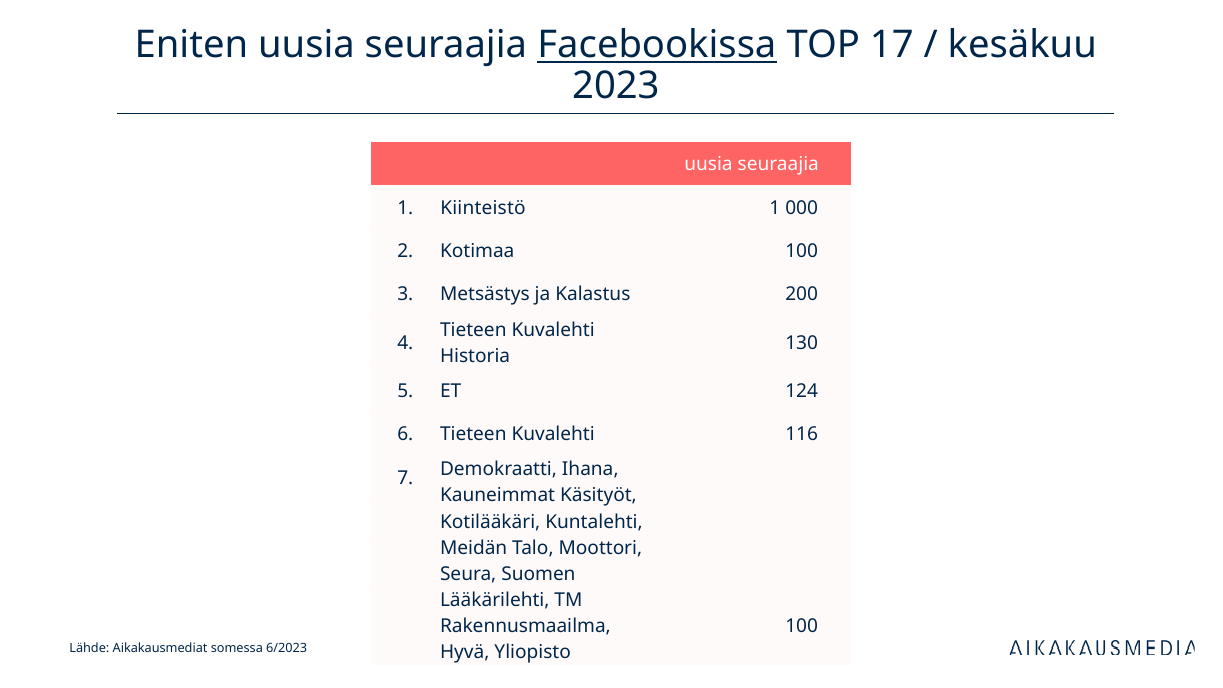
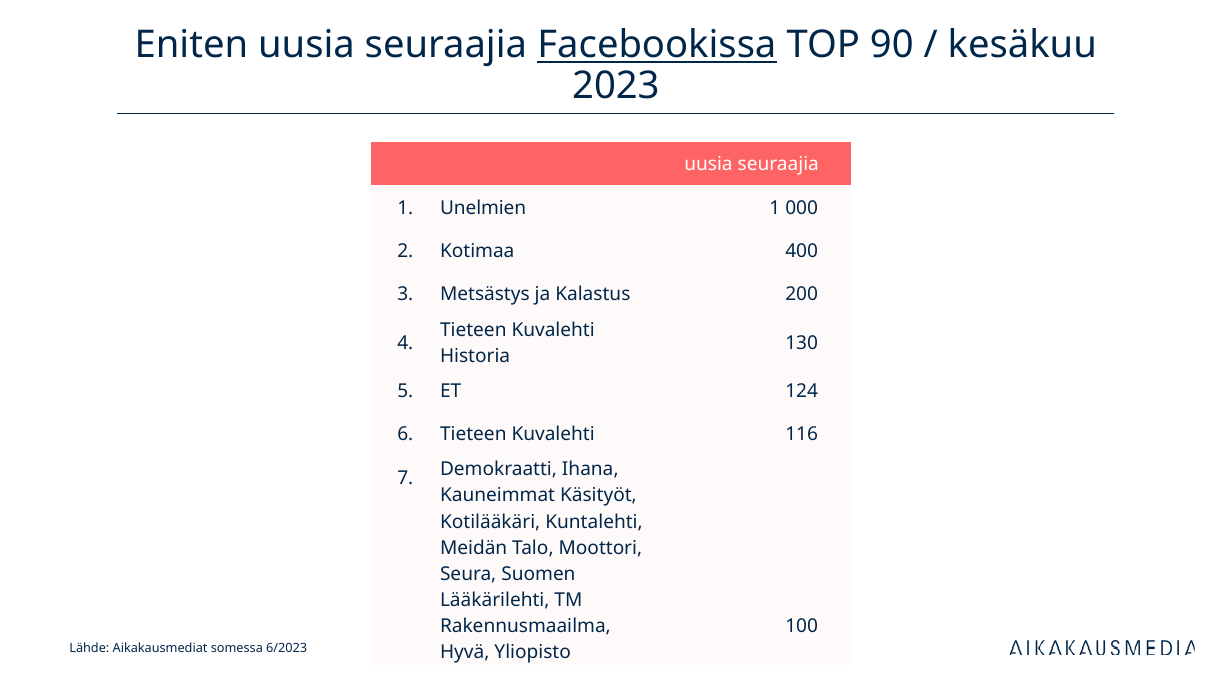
17: 17 -> 90
Kiinteistö: Kiinteistö -> Unelmien
Kotimaa 100: 100 -> 400
